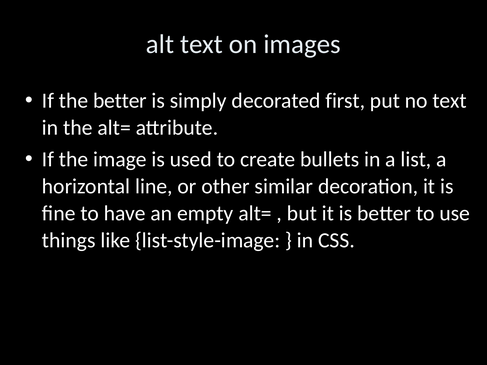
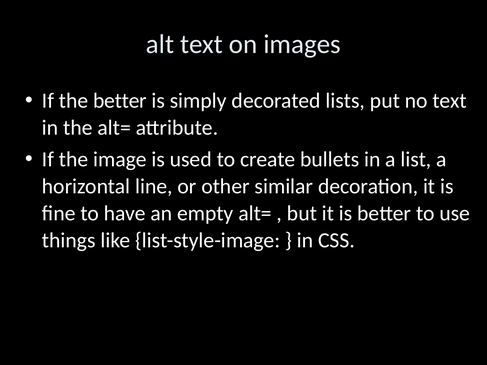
first: first -> lists
